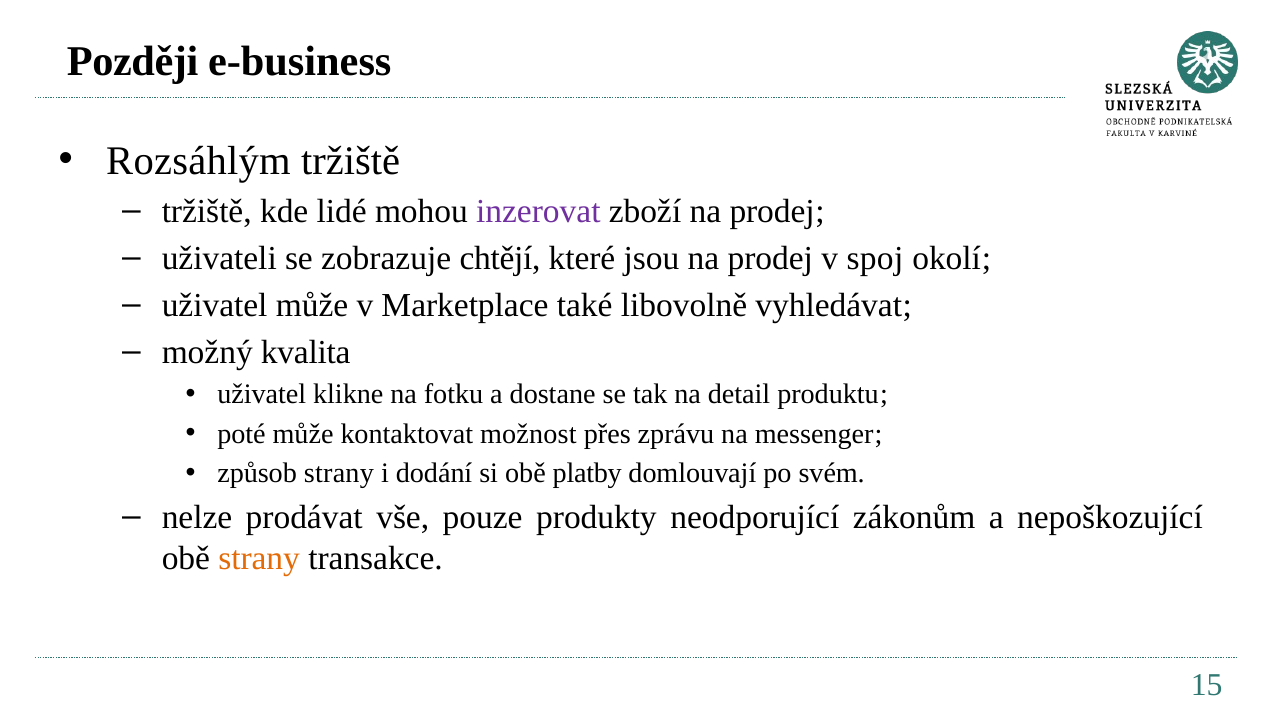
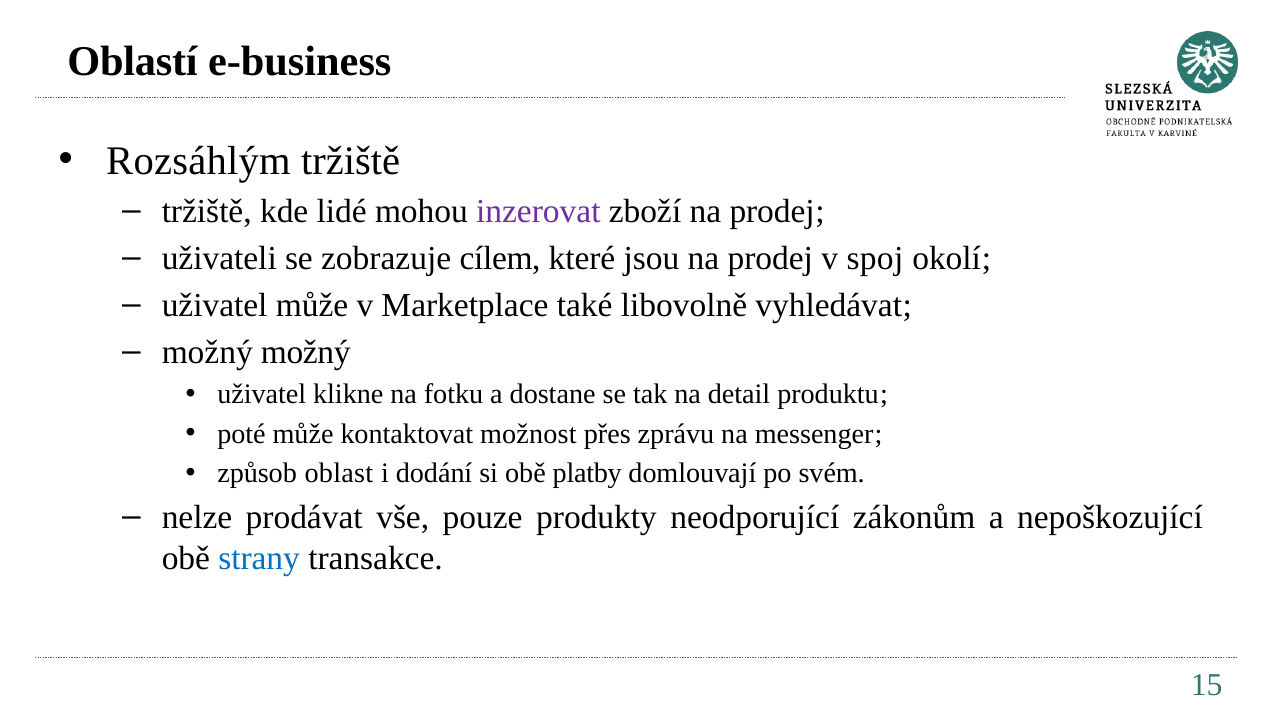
Později: Později -> Oblastí
chtějí: chtějí -> cílem
možný kvalita: kvalita -> možný
způsob strany: strany -> oblast
strany at (259, 557) colour: orange -> blue
